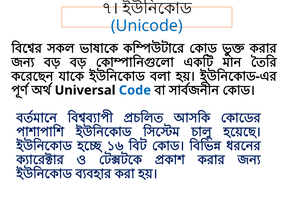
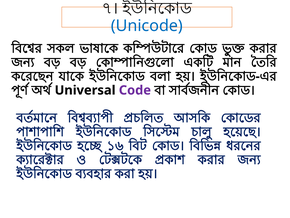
Code colour: blue -> purple
